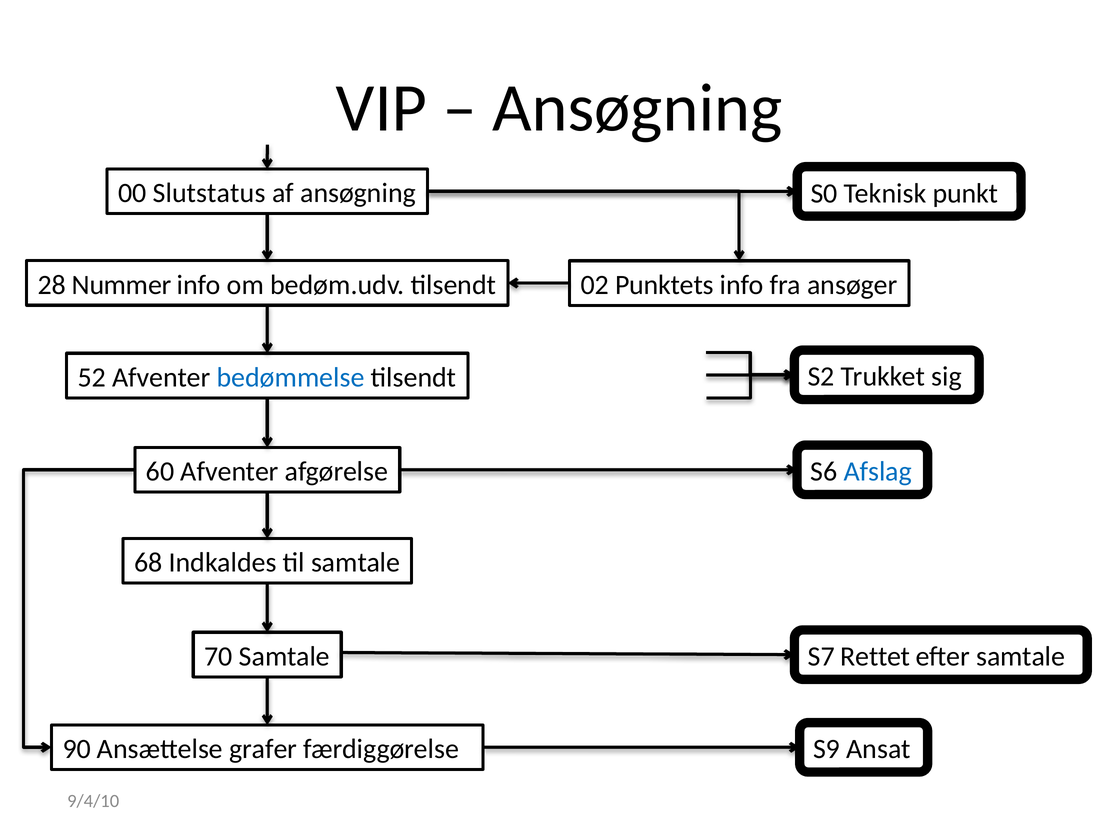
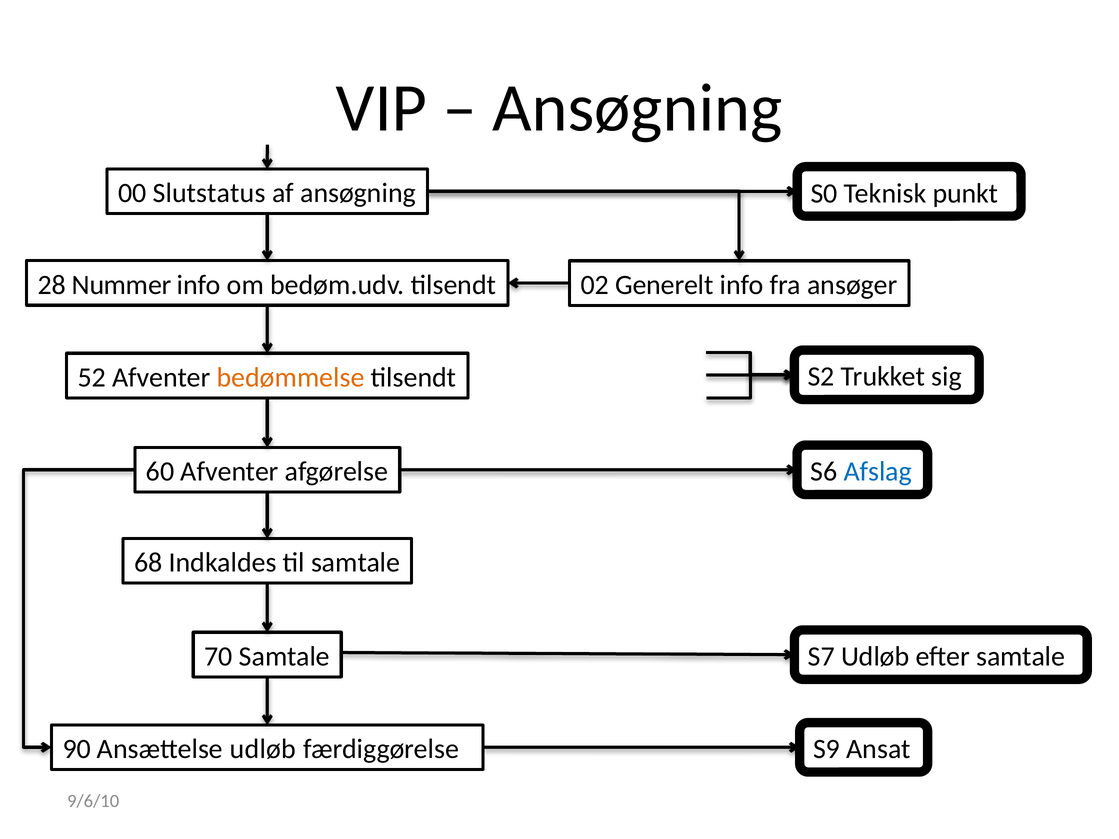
Punktets: Punktets -> Generelt
bedømmelse colour: blue -> orange
S7 Rettet: Rettet -> Udløb
Ansættelse grafer: grafer -> udløb
9/4/10: 9/4/10 -> 9/6/10
